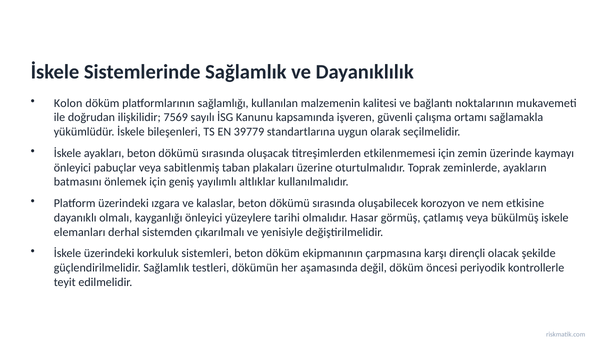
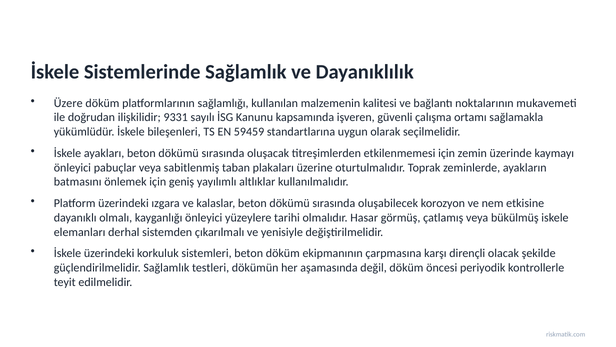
Kolon: Kolon -> Üzere
7569: 7569 -> 9331
39779: 39779 -> 59459
